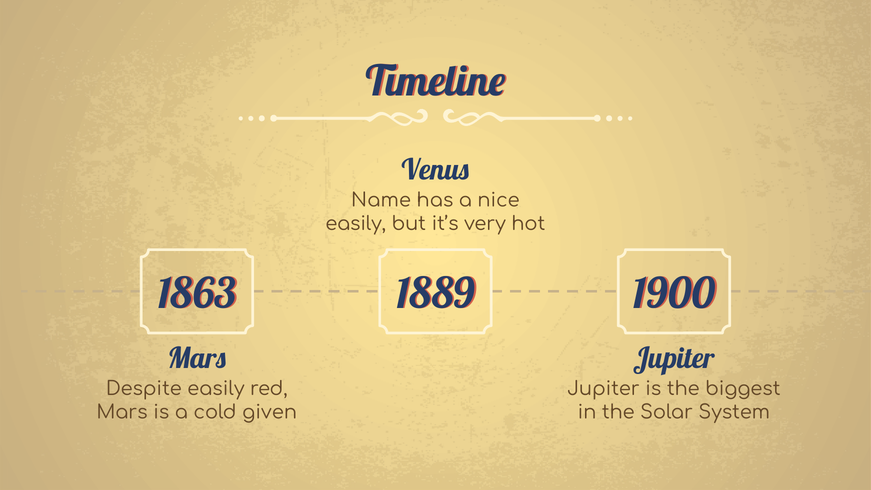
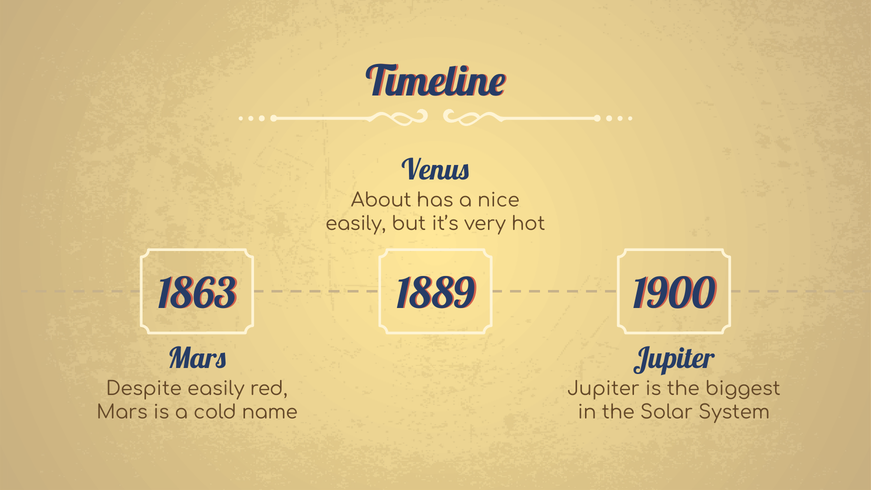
Name: Name -> About
given: given -> name
